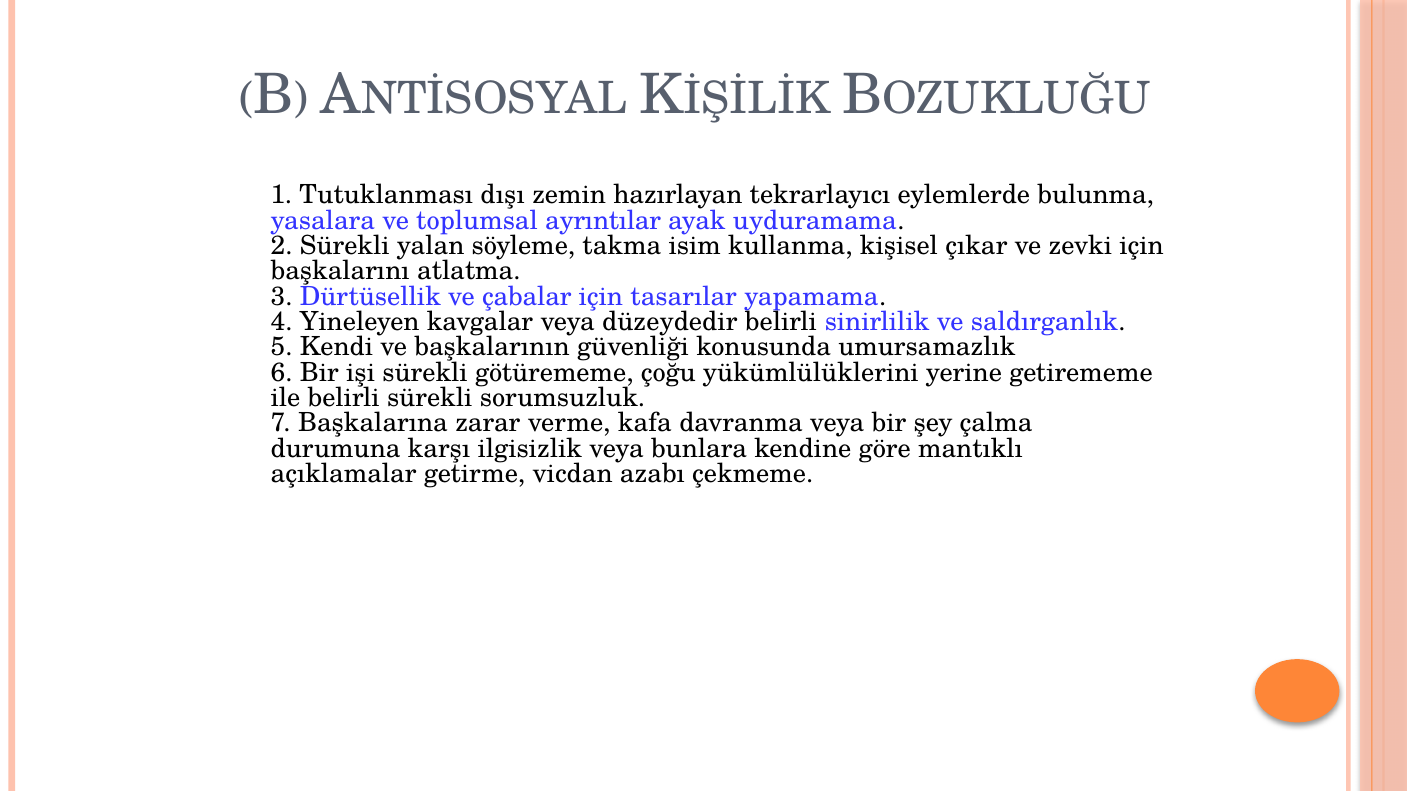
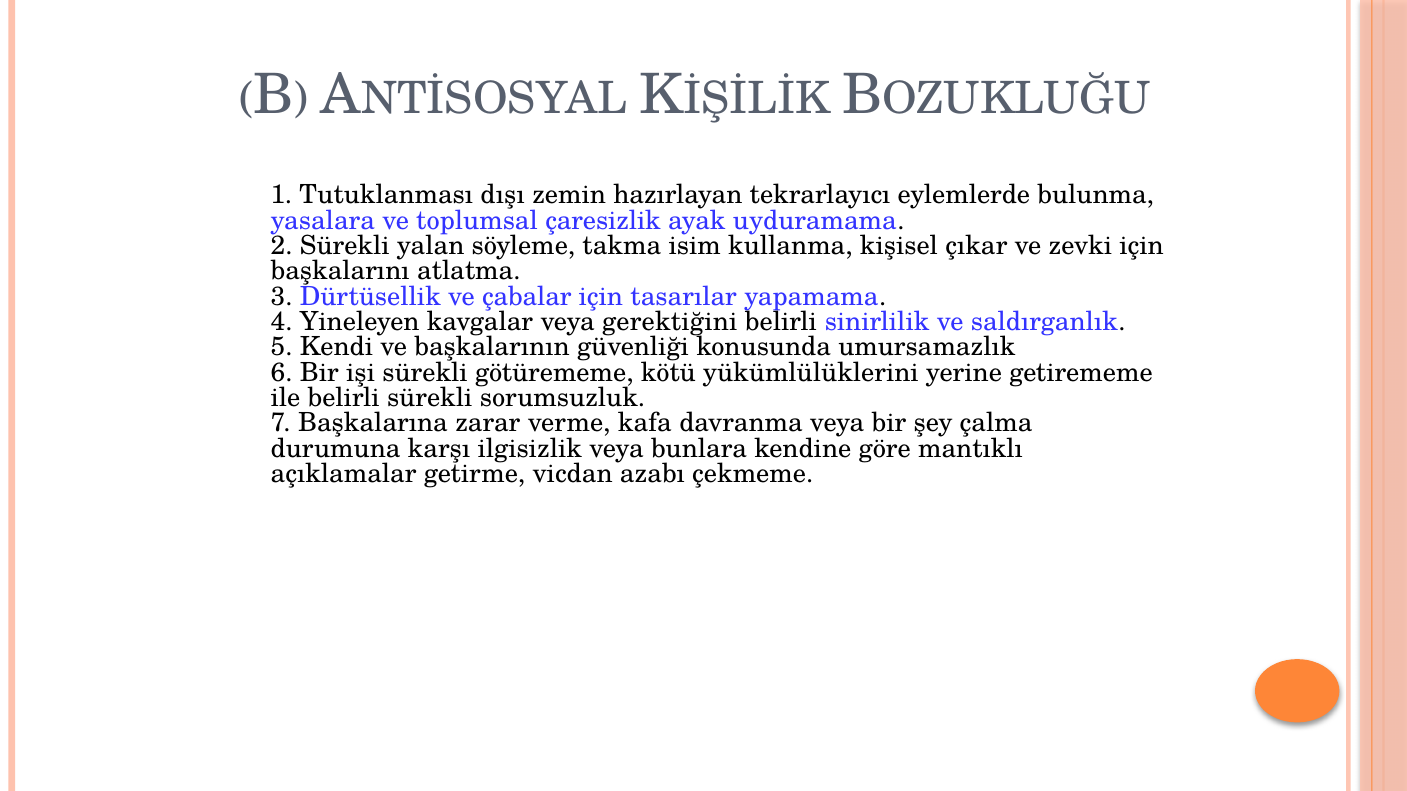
ayrıntılar: ayrıntılar -> çaresizlik
düzeydedir: düzeydedir -> gerektiğini
çoğu: çoğu -> kötü
